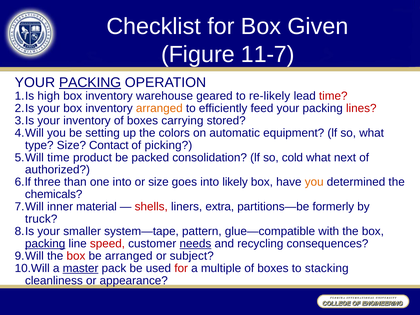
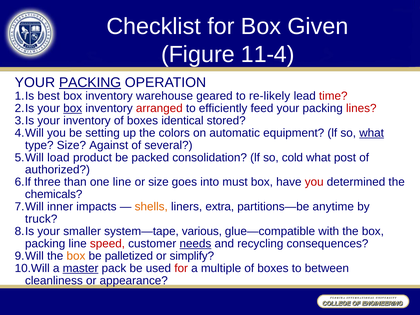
11-7: 11-7 -> 11-4
high: high -> best
box at (73, 108) underline: none -> present
arranged at (159, 108) colour: orange -> red
carrying: carrying -> identical
what at (372, 133) underline: none -> present
Contact: Contact -> Against
picking: picking -> several
time at (58, 157): time -> load
next: next -> post
one into: into -> line
likely: likely -> must
you at (314, 182) colour: orange -> red
material: material -> impacts
shells colour: red -> orange
formerly: formerly -> anytime
pattern: pattern -> various
packing at (45, 244) underline: present -> none
box at (76, 256) colour: red -> orange
be arranged: arranged -> palletized
subject: subject -> simplify
stacking: stacking -> between
